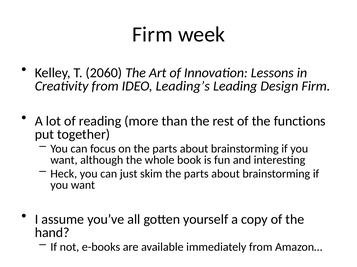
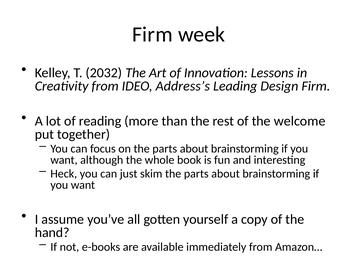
2060: 2060 -> 2032
Leading’s: Leading’s -> Address’s
functions: functions -> welcome
